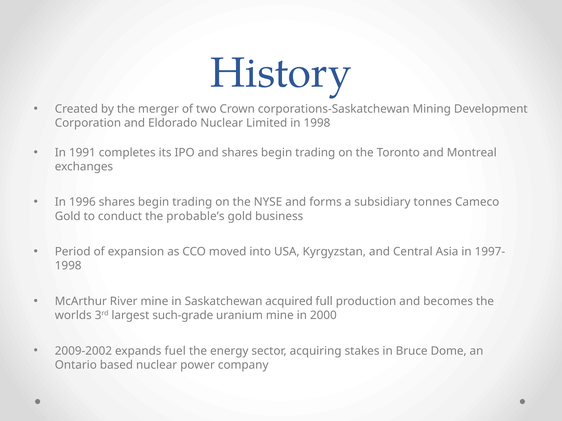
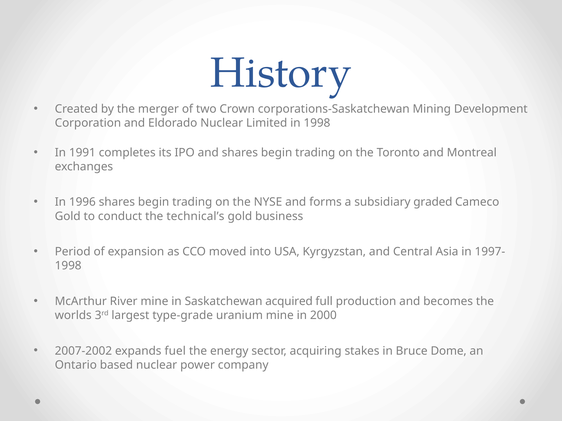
tonnes: tonnes -> graded
probable’s: probable’s -> technical’s
such-grade: such-grade -> type-grade
2009-2002: 2009-2002 -> 2007-2002
